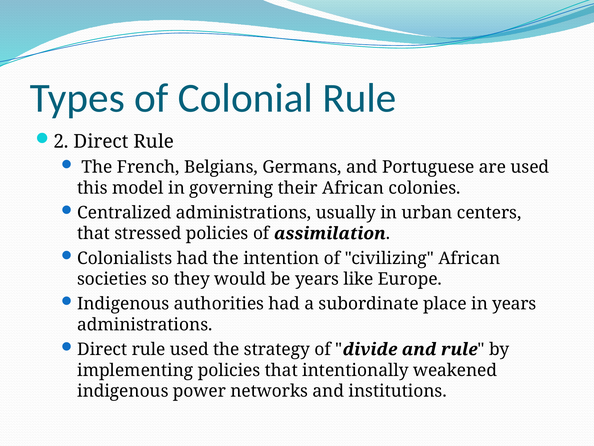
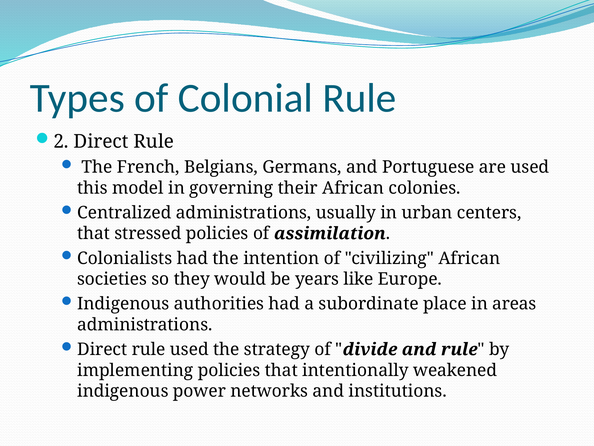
in years: years -> areas
